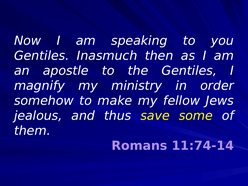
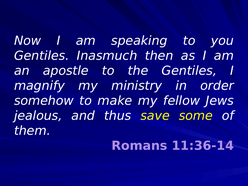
11:74-14: 11:74-14 -> 11:36-14
